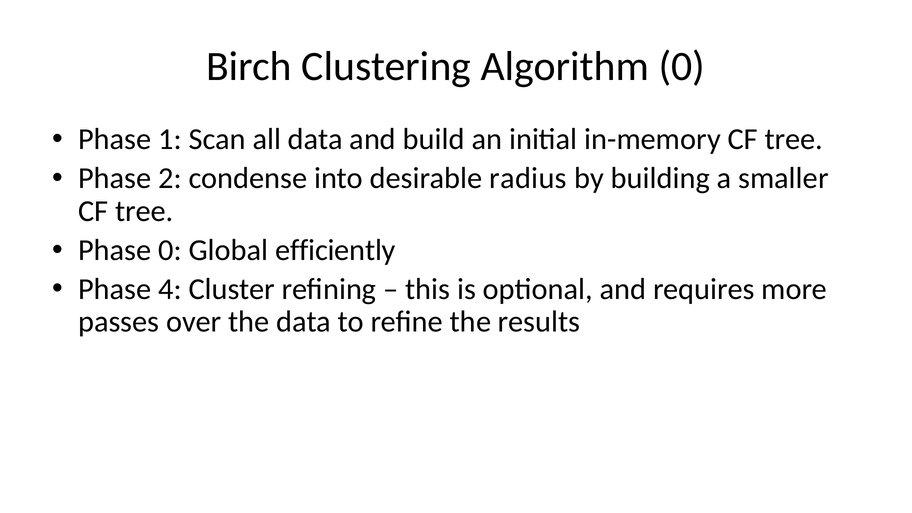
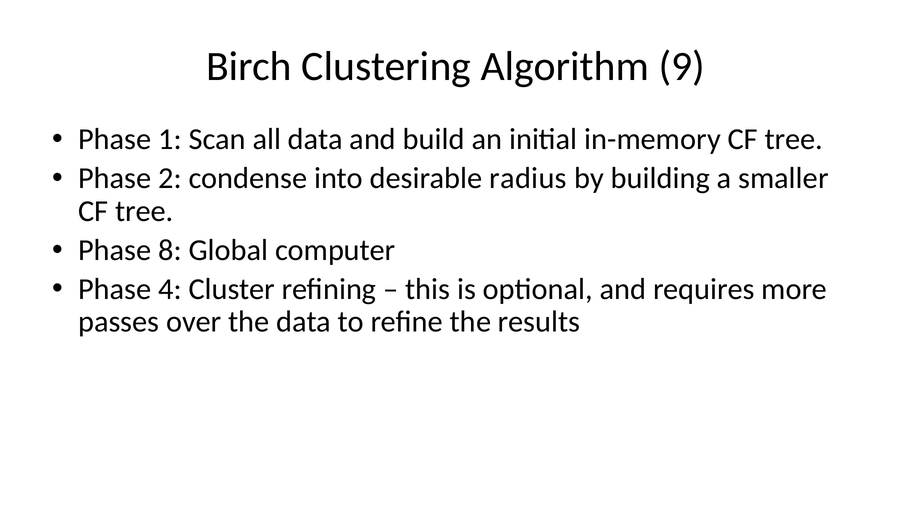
Algorithm 0: 0 -> 9
Phase 0: 0 -> 8
efficiently: efficiently -> computer
